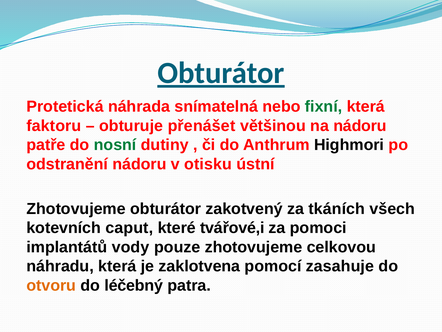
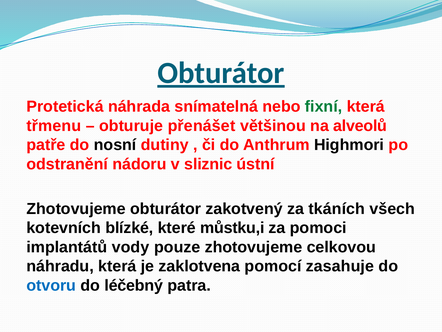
faktoru: faktoru -> třmenu
na nádoru: nádoru -> alveolů
nosní colour: green -> black
otisku: otisku -> sliznic
caput: caput -> blízké
tvářové,i: tvářové,i -> můstku,i
otvoru colour: orange -> blue
